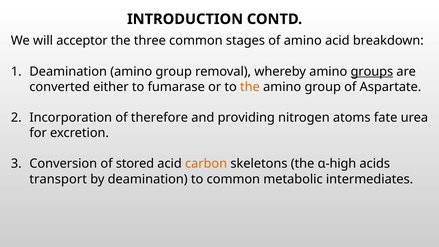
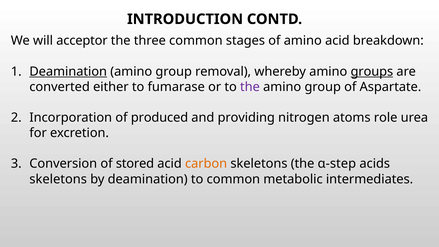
Deamination at (68, 71) underline: none -> present
the at (250, 87) colour: orange -> purple
therefore: therefore -> produced
fate: fate -> role
α-high: α-high -> α-step
transport at (58, 179): transport -> skeletons
